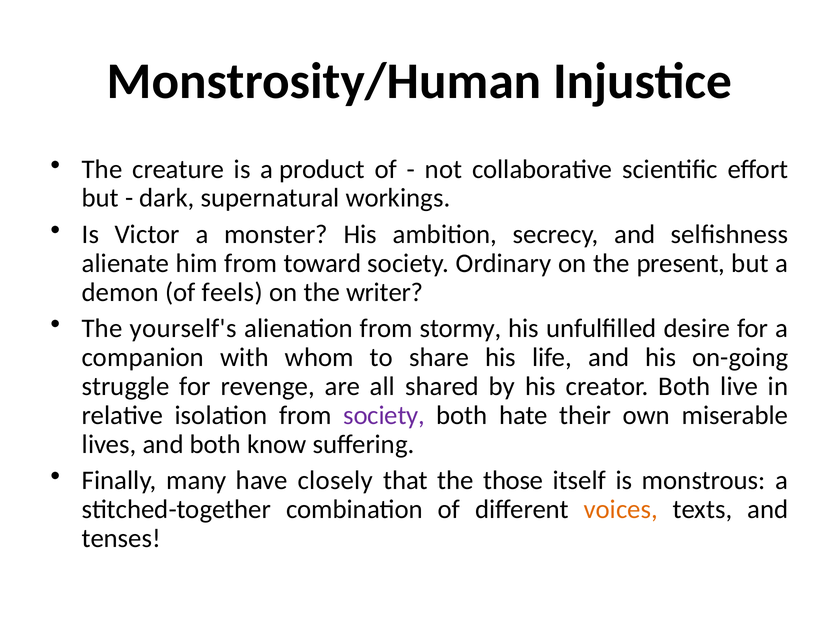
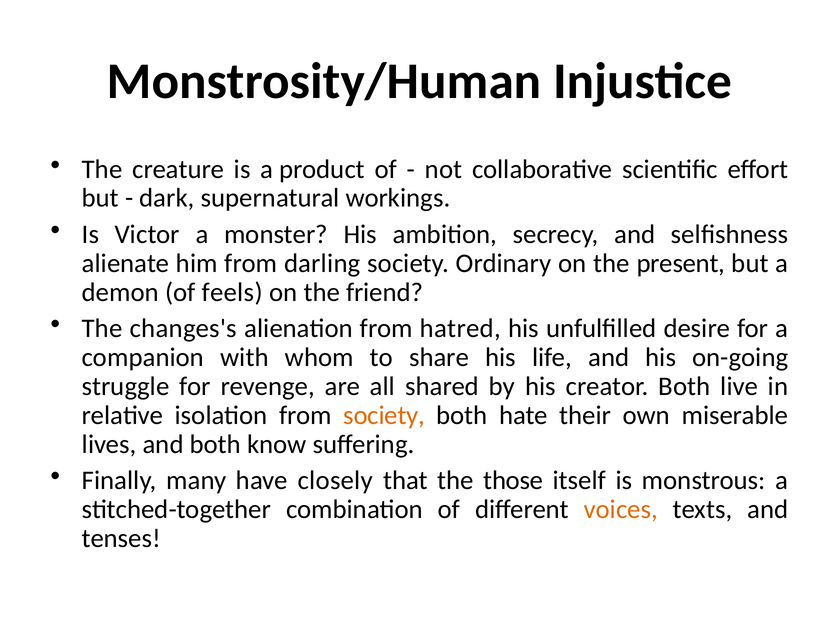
toward: toward -> darling
writer: writer -> friend
yourself's: yourself's -> changes's
stormy: stormy -> hatred
society at (384, 415) colour: purple -> orange
